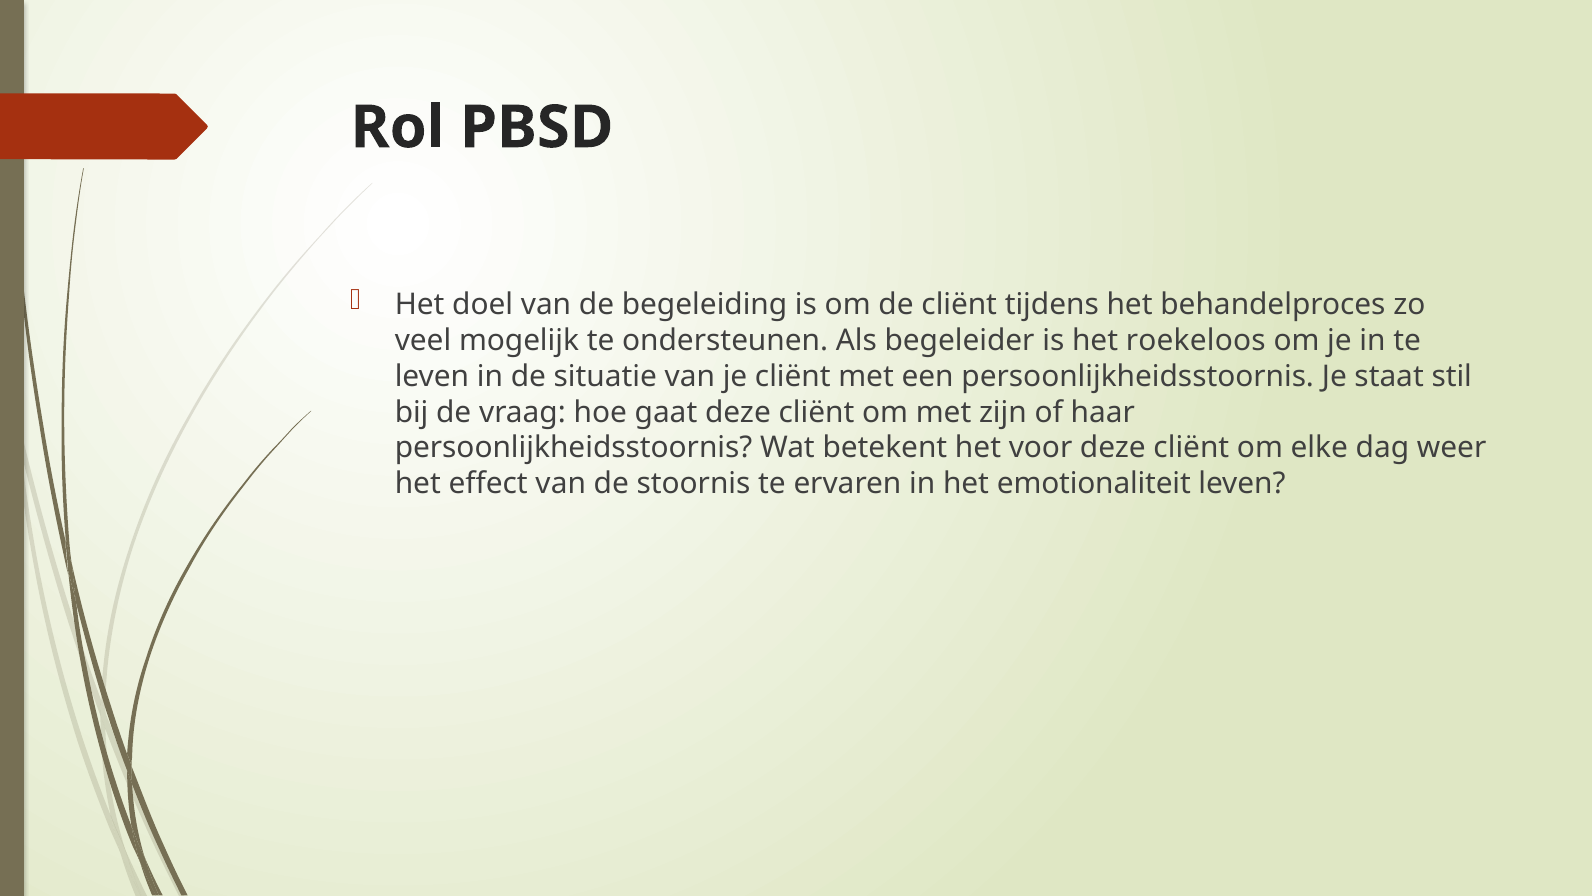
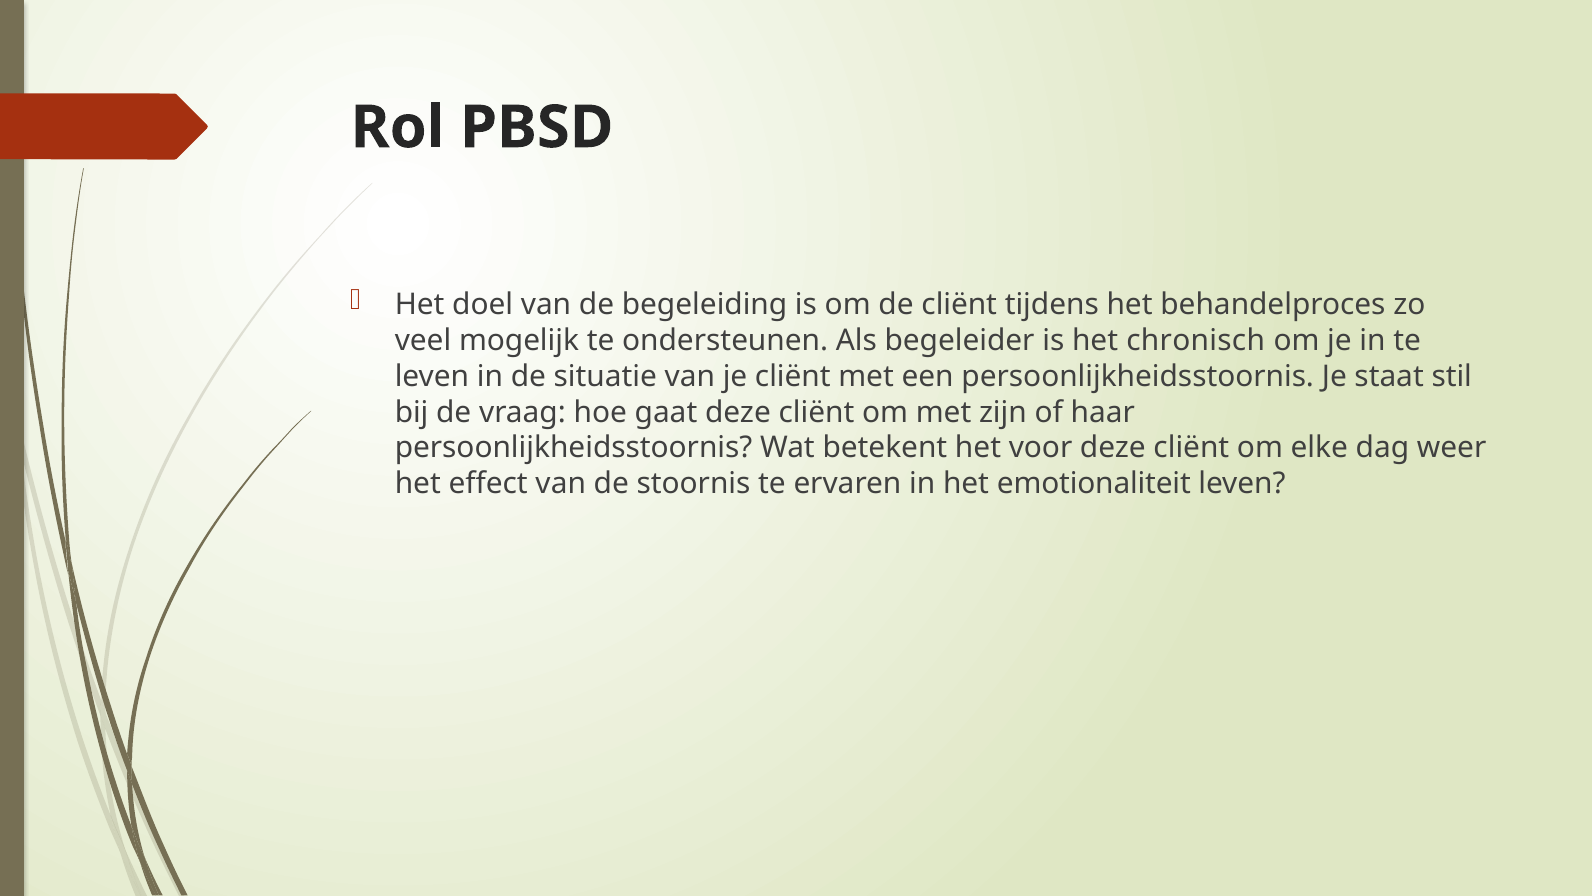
roekeloos: roekeloos -> chronisch
